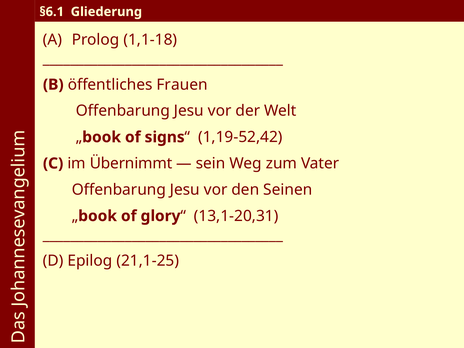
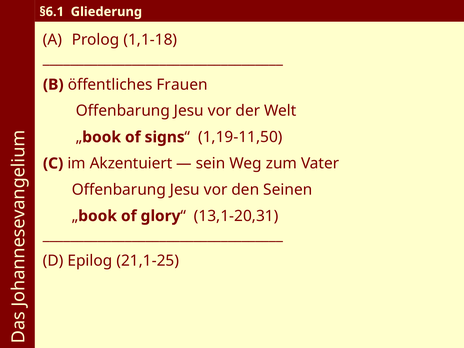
1,19-52,42: 1,19-52,42 -> 1,19-11,50
Übernimmt: Übernimmt -> Akzentuiert
